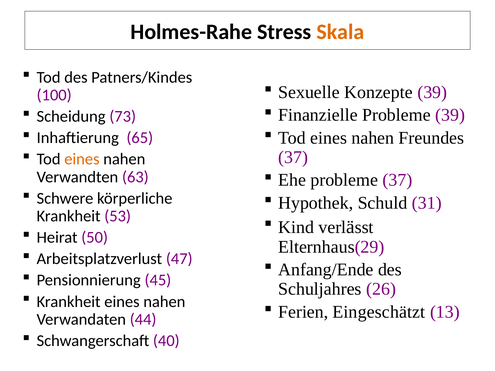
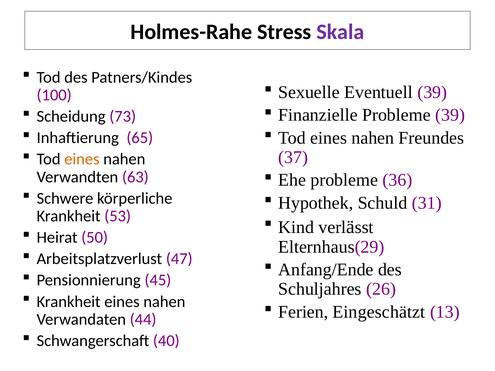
Skala colour: orange -> purple
Konzepte: Konzepte -> Eventuell
probleme 37: 37 -> 36
